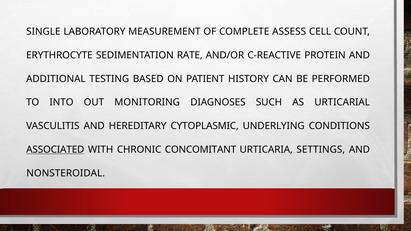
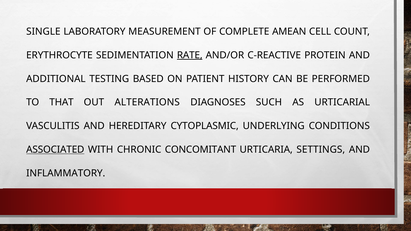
ASSESS: ASSESS -> AMEAN
RATE underline: none -> present
INTO: INTO -> THAT
MONITORING: MONITORING -> ALTERATIONS
NONSTEROIDAL: NONSTEROIDAL -> INFLAMMATORY
